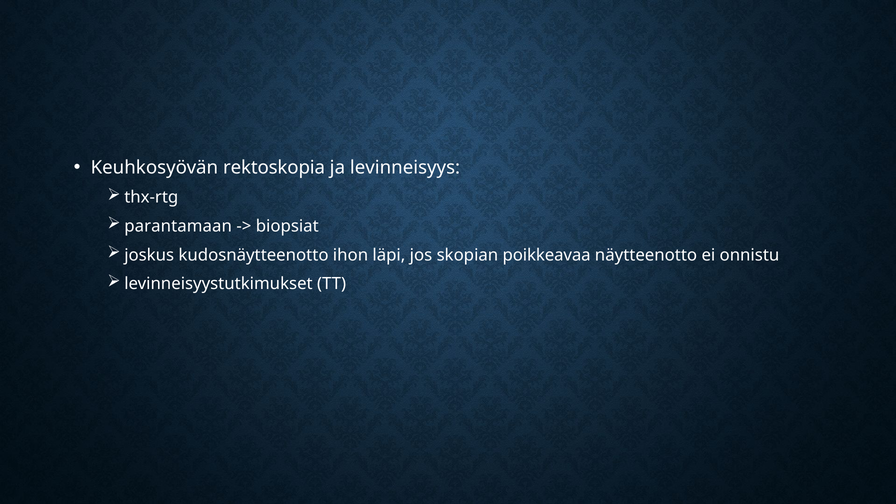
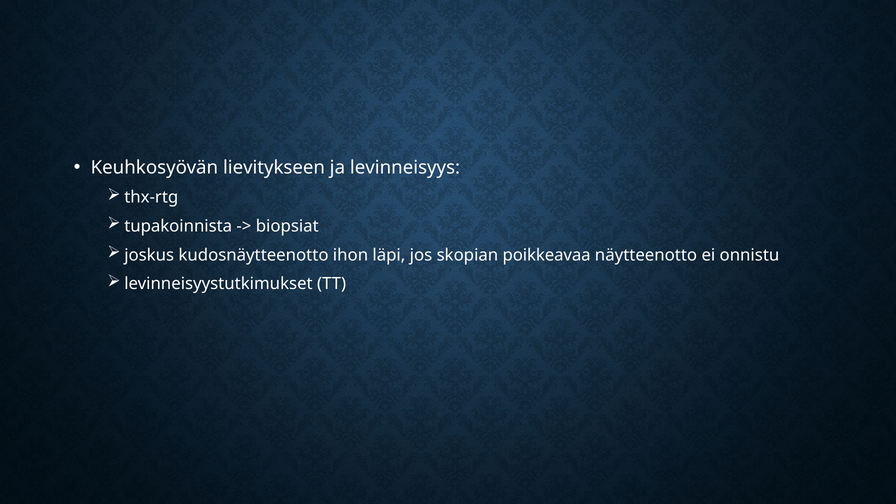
rektoskopia: rektoskopia -> lievitykseen
parantamaan: parantamaan -> tupakoinnista
